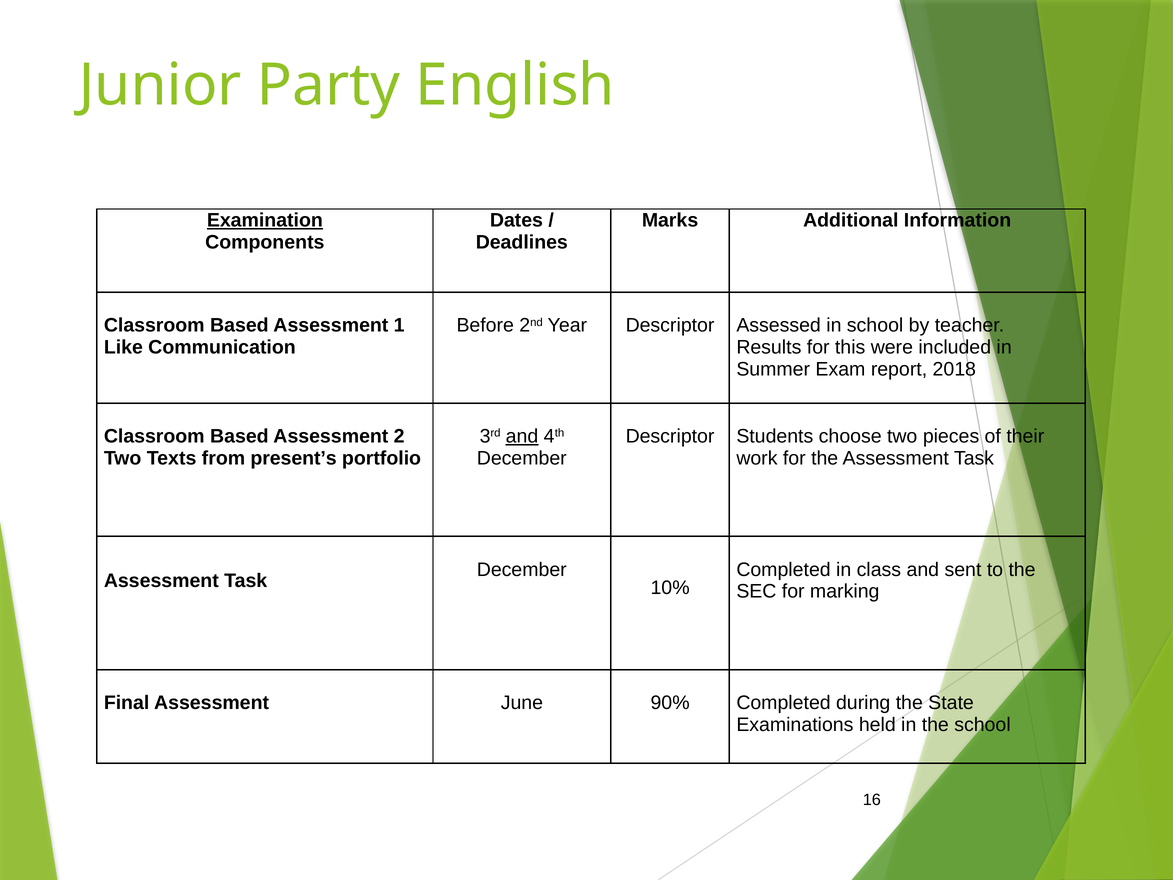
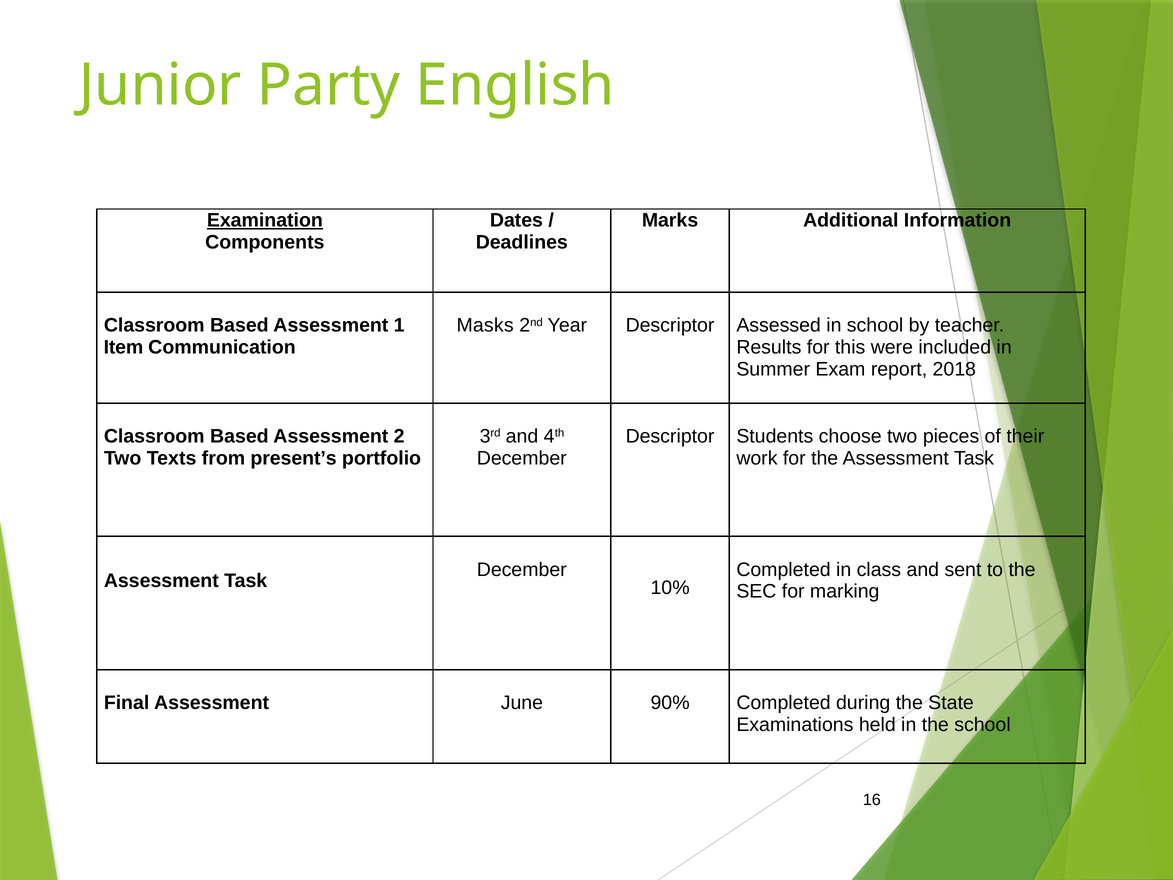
Before: Before -> Masks
Like: Like -> Item
and at (522, 436) underline: present -> none
